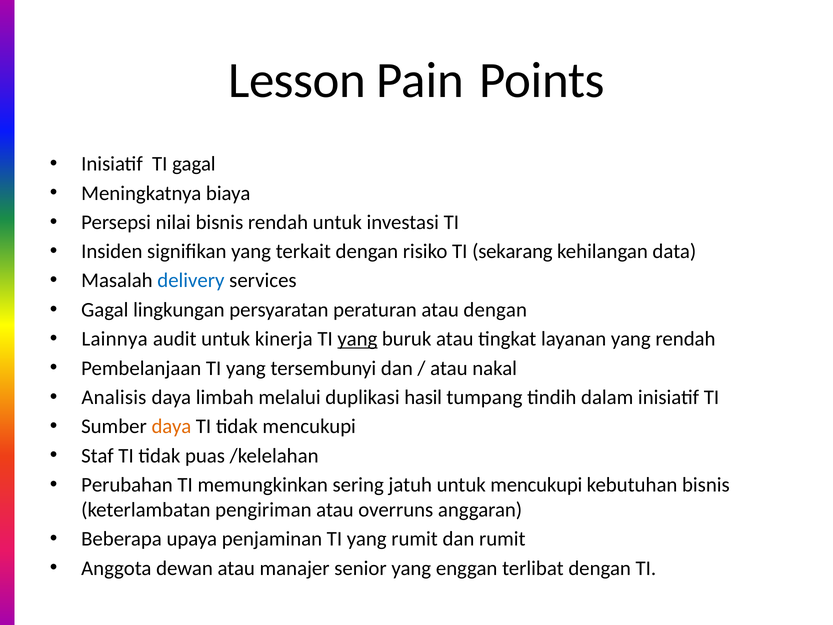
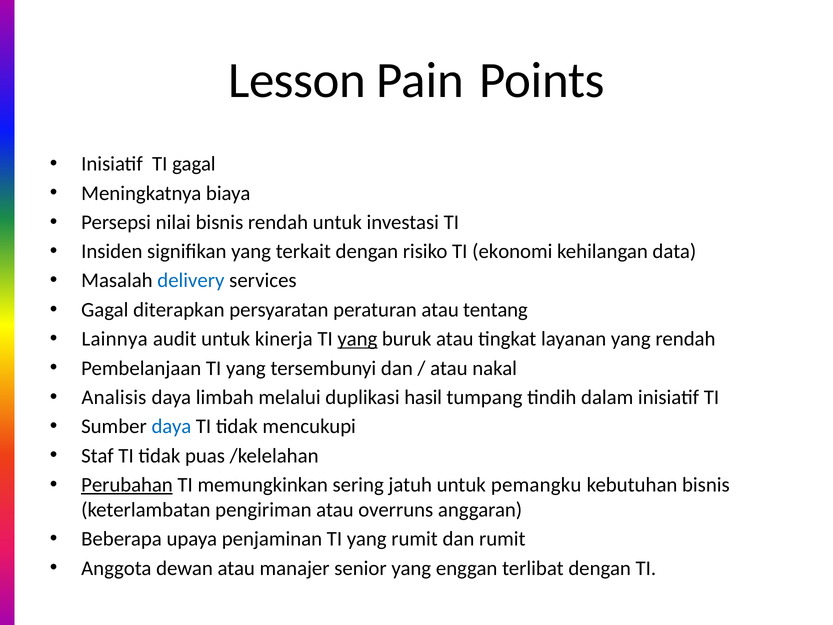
sekarang: sekarang -> ekonomi
lingkungan: lingkungan -> diterapkan
atau dengan: dengan -> tentang
daya at (171, 426) colour: orange -> blue
Perubahan underline: none -> present
untuk mencukupi: mencukupi -> pemangku
